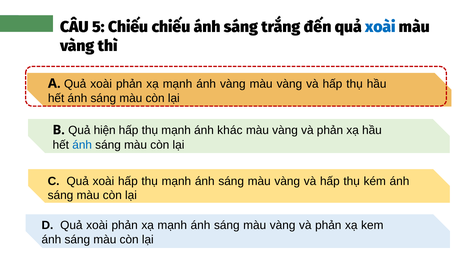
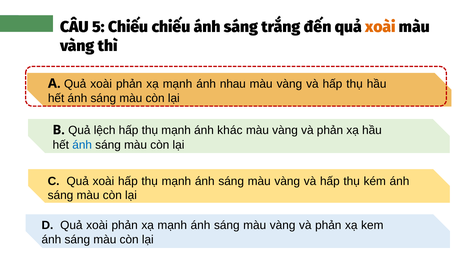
xoài at (380, 27) colour: blue -> orange
ánh vàng: vàng -> nhau
hiện: hiện -> lệch
